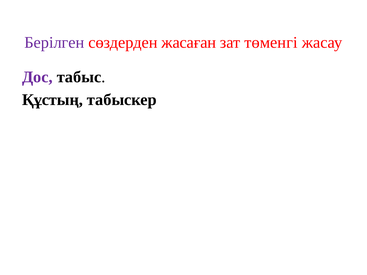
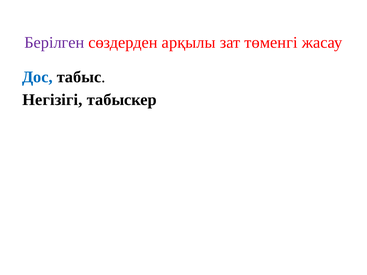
жасаған: жасаған -> арқылы
Дос colour: purple -> blue
Құстың: Құстың -> Негізігі
